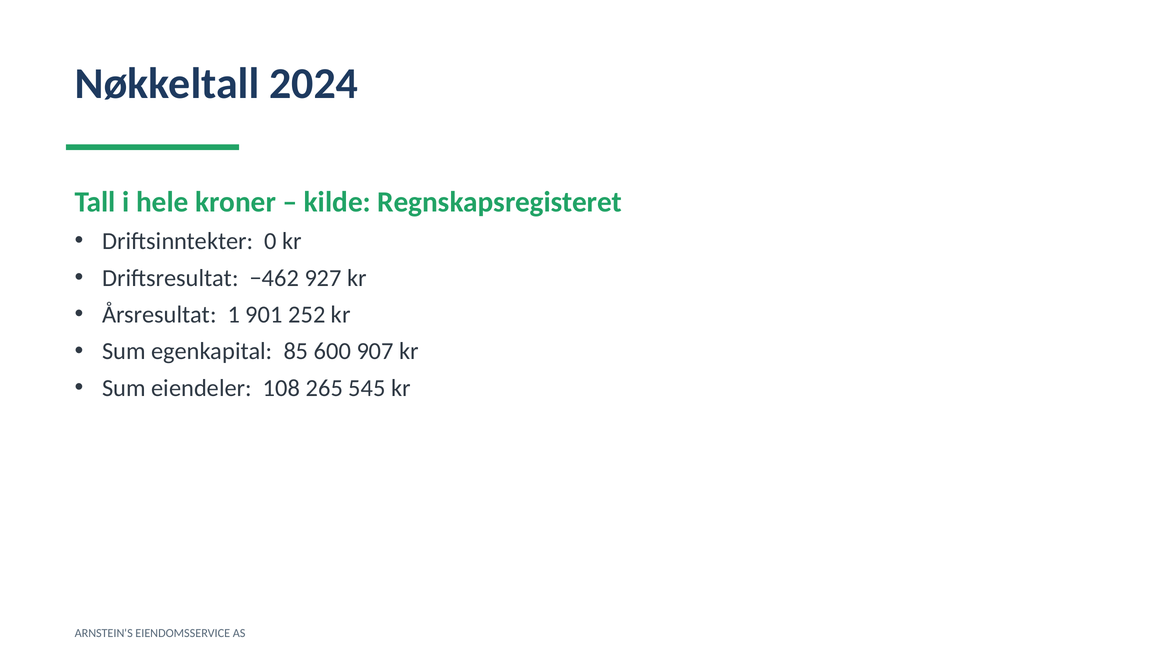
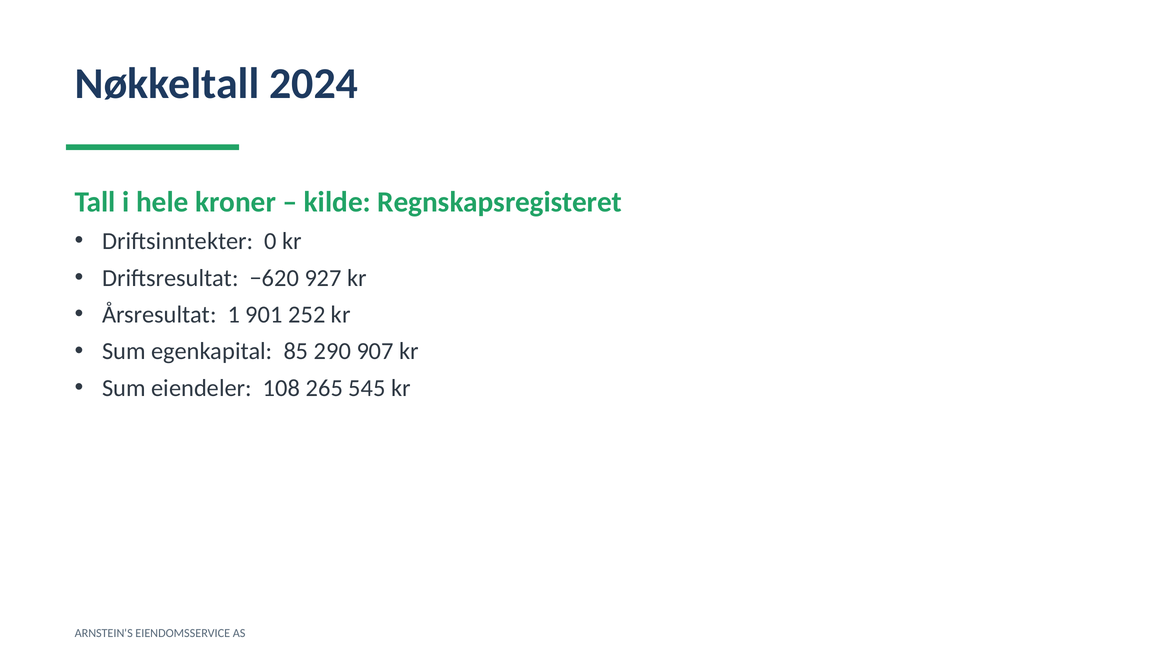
−462: −462 -> −620
600: 600 -> 290
